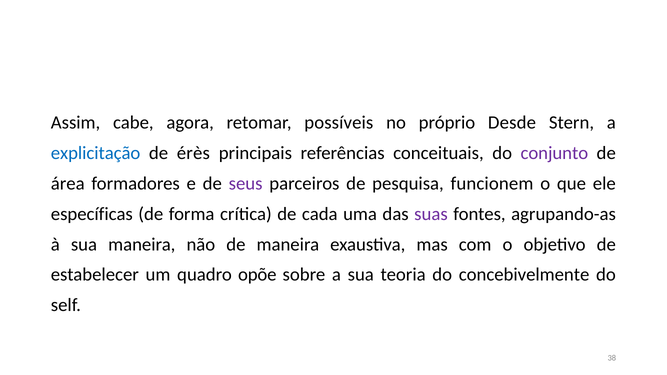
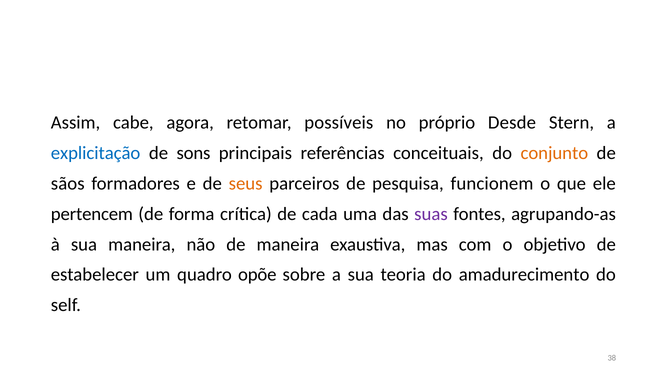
érès: érès -> sons
conjunto colour: purple -> orange
área: área -> sãos
seus colour: purple -> orange
específicas: específicas -> pertencem
concebivelmente: concebivelmente -> amadurecimento
